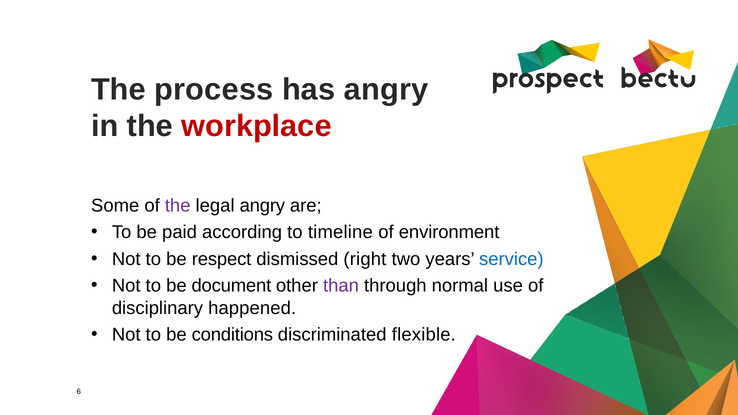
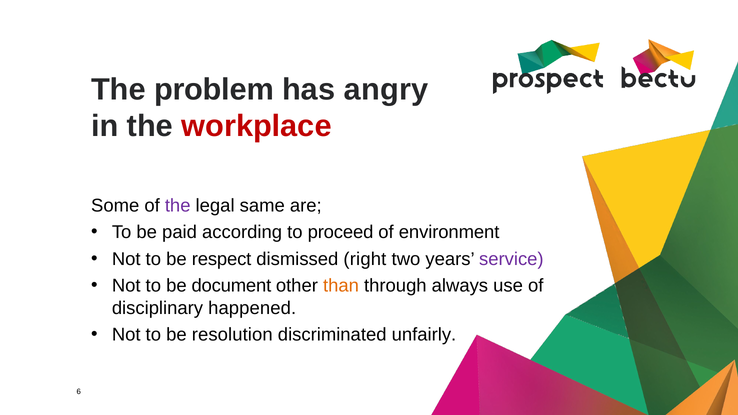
process: process -> problem
legal angry: angry -> same
timeline: timeline -> proceed
service colour: blue -> purple
than colour: purple -> orange
normal: normal -> always
conditions: conditions -> resolution
flexible: flexible -> unfairly
